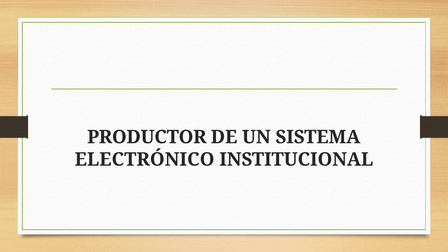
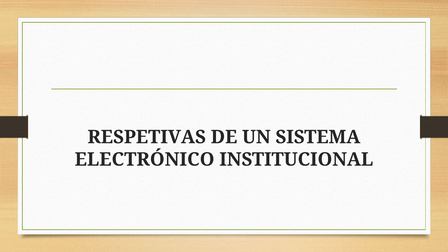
PRODUCTOR: PRODUCTOR -> RESPETIVAS
